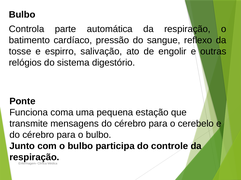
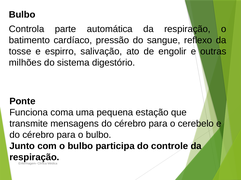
relógios: relógios -> milhões
